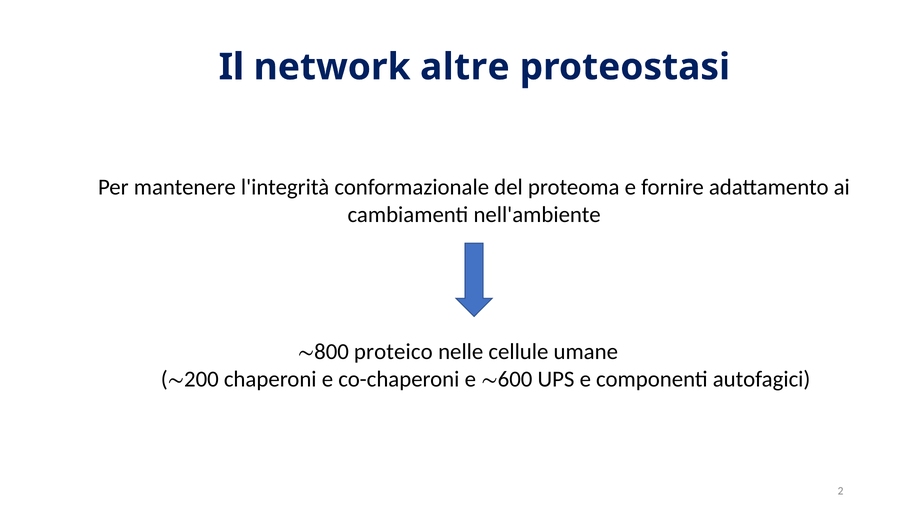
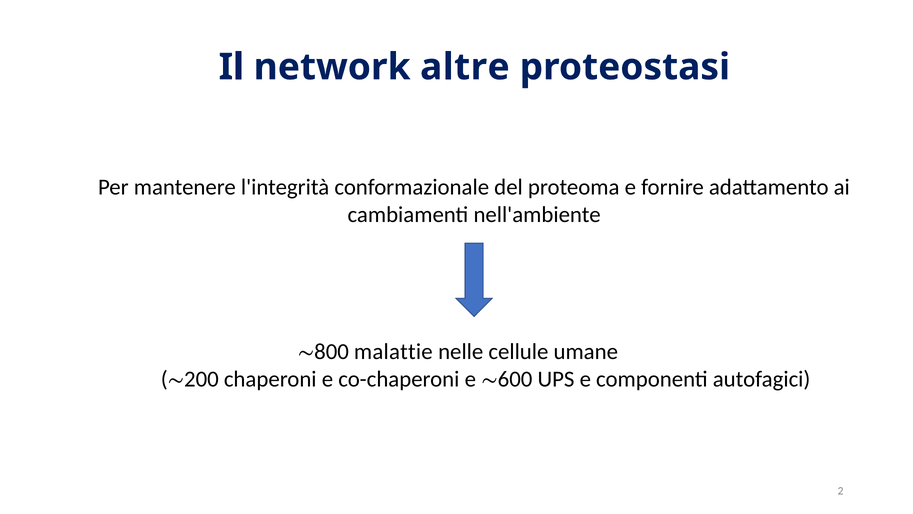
proteico: proteico -> malattie
